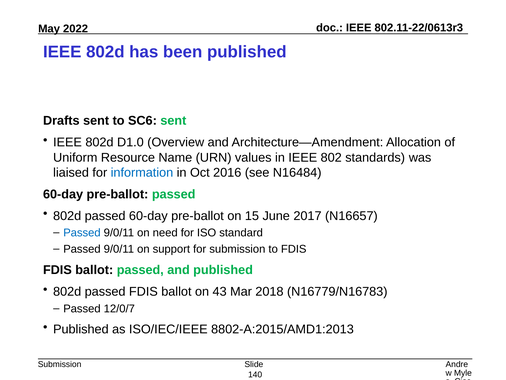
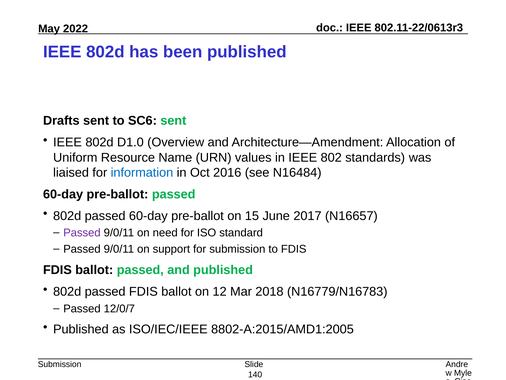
Passed at (82, 233) colour: blue -> purple
43: 43 -> 12
8802-A:2015/AMD1:2013: 8802-A:2015/AMD1:2013 -> 8802-A:2015/AMD1:2005
